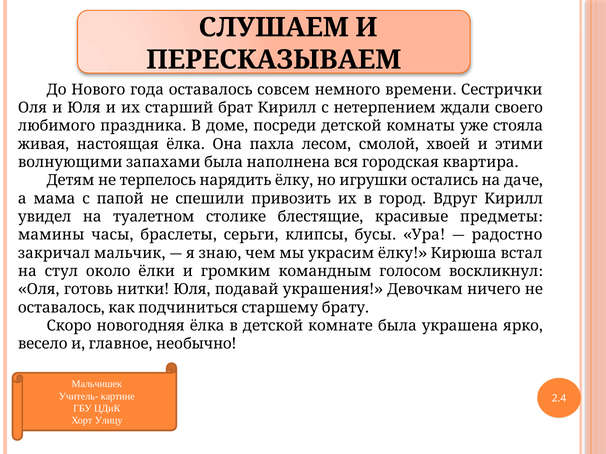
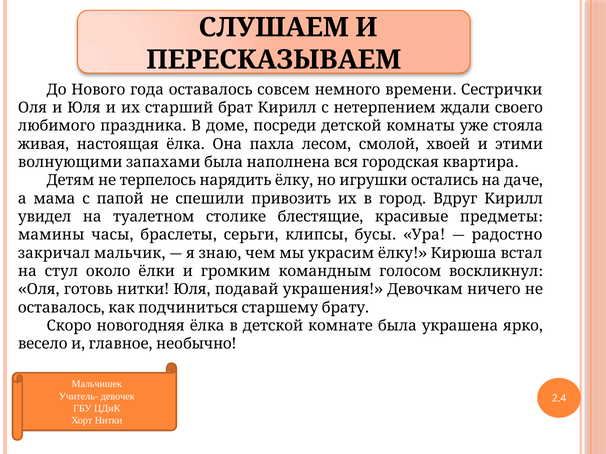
картине: картине -> девочек
Хорт Улицу: Улицу -> Нитки
